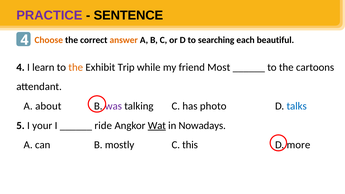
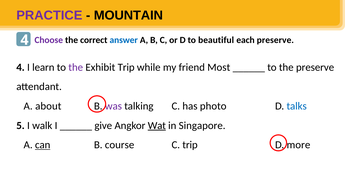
SENTENCE: SENTENCE -> MOUNTAIN
Choose colour: orange -> purple
answer colour: orange -> blue
searching: searching -> beautiful
each beautiful: beautiful -> preserve
the at (76, 67) colour: orange -> purple
the cartoons: cartoons -> preserve
your: your -> walk
ride: ride -> give
Nowadays: Nowadays -> Singapore
can underline: none -> present
mostly: mostly -> course
C this: this -> trip
